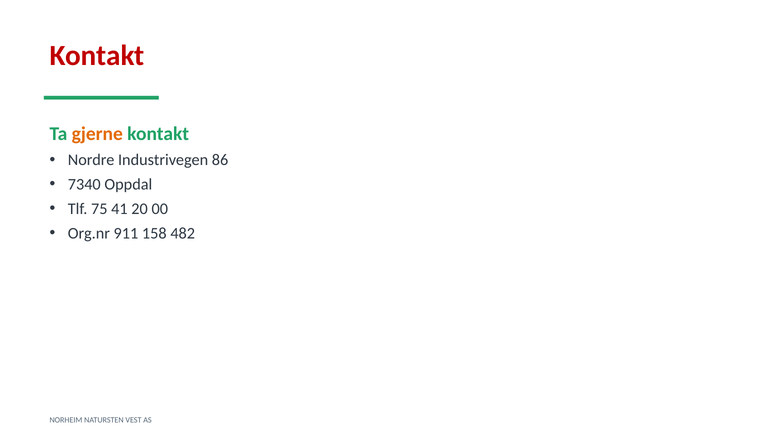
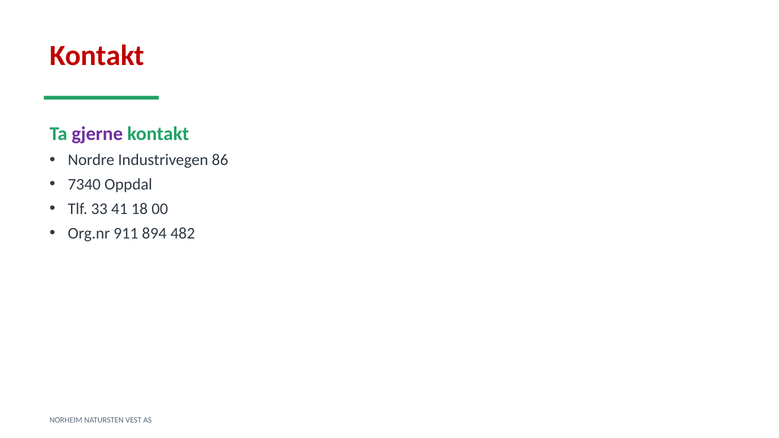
gjerne colour: orange -> purple
75: 75 -> 33
20: 20 -> 18
158: 158 -> 894
